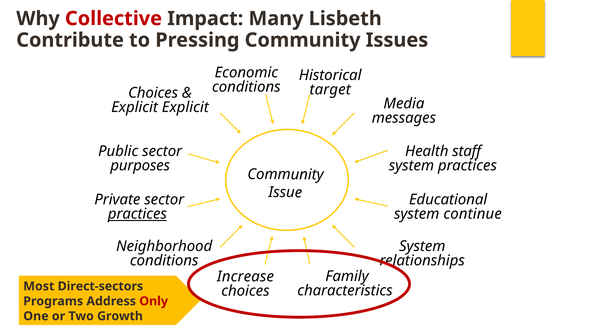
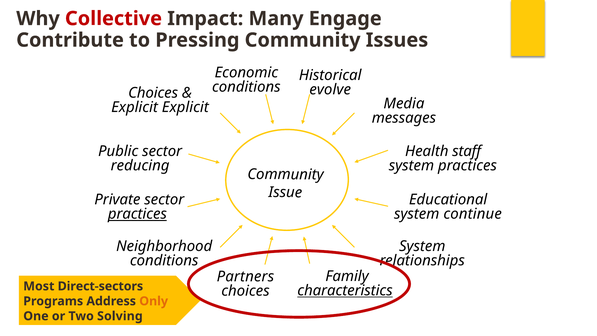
Lisbeth: Lisbeth -> Engage
target: target -> evolve
purposes: purposes -> reducing
Increase: Increase -> Partners
characteristics underline: none -> present
Only colour: red -> orange
Growth: Growth -> Solving
